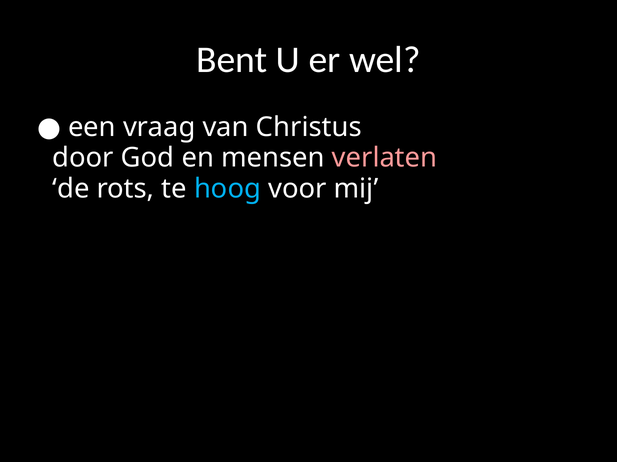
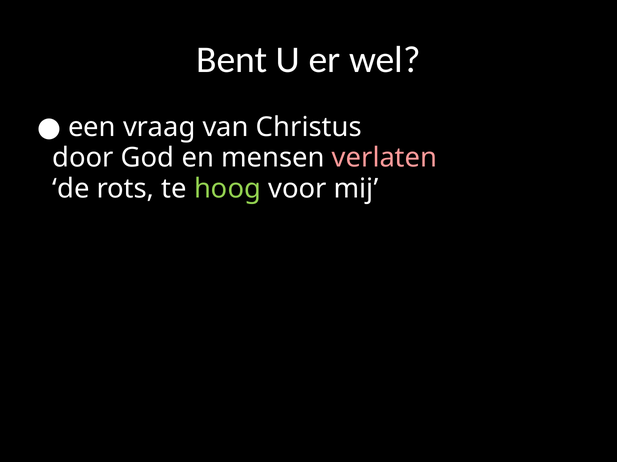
hoog colour: light blue -> light green
